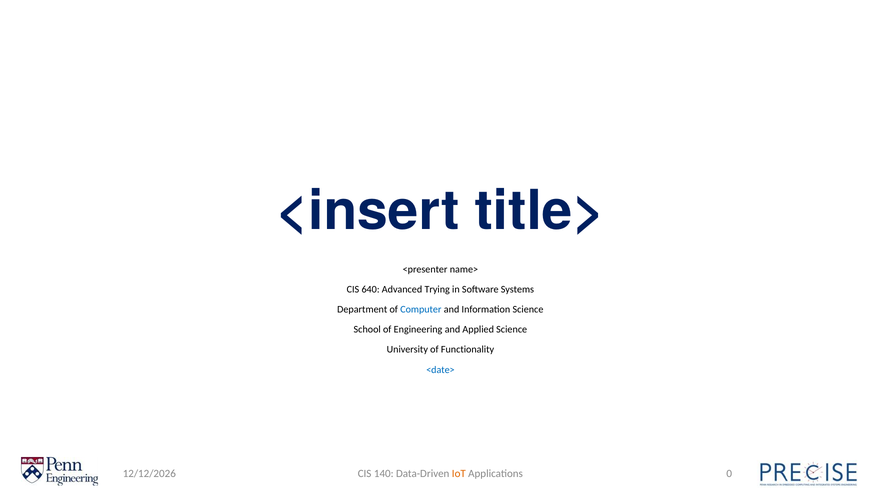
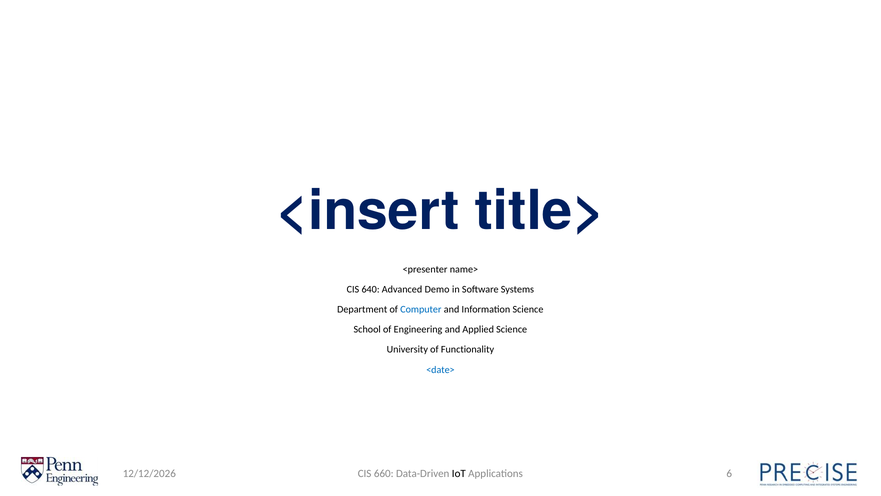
Trying: Trying -> Demo
140: 140 -> 660
IoT colour: orange -> black
0: 0 -> 6
